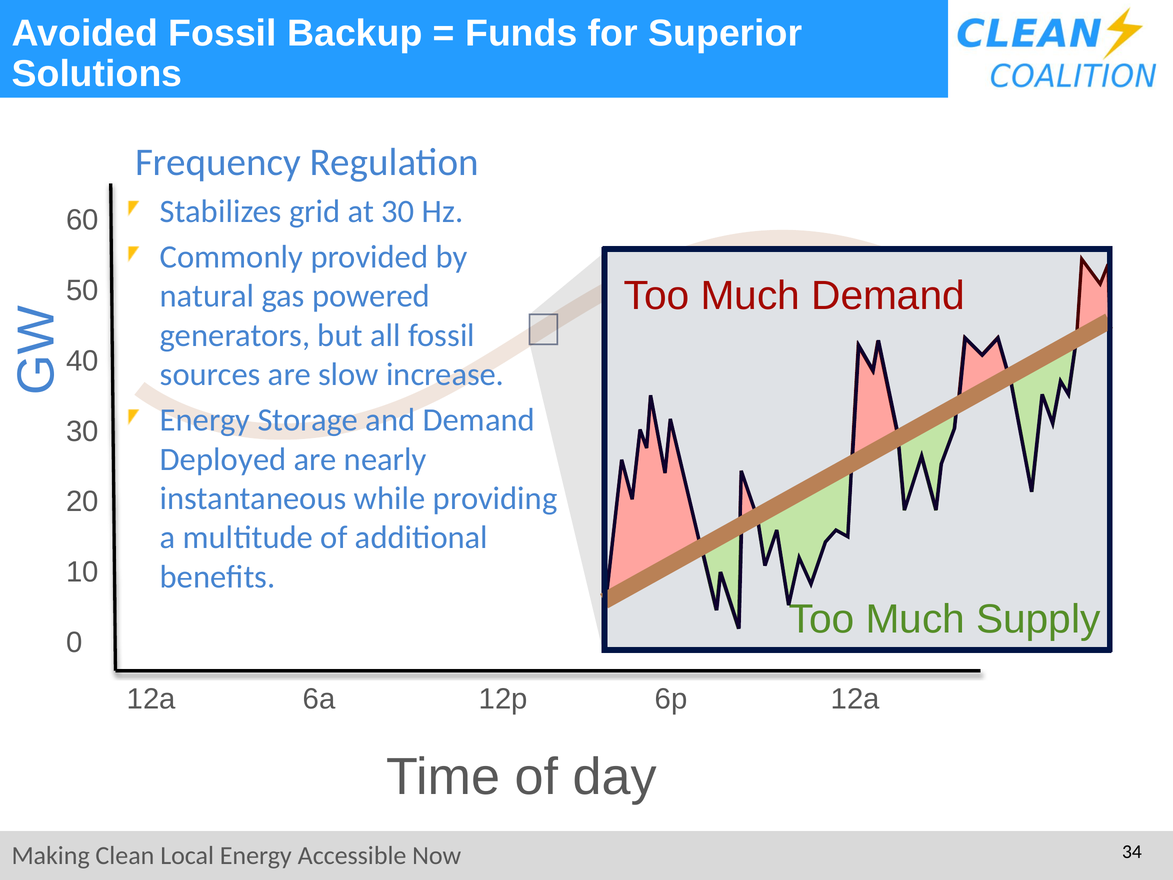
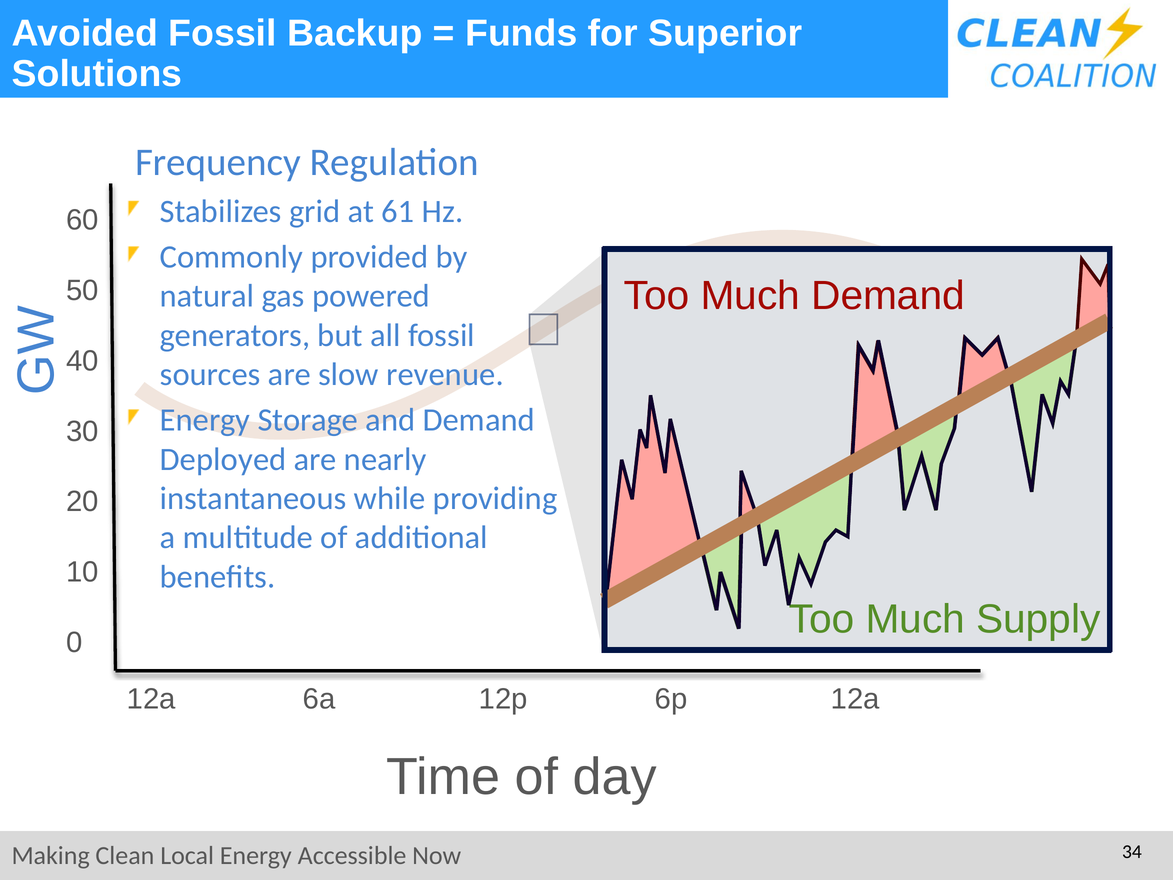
at 30: 30 -> 61
increase: increase -> revenue
